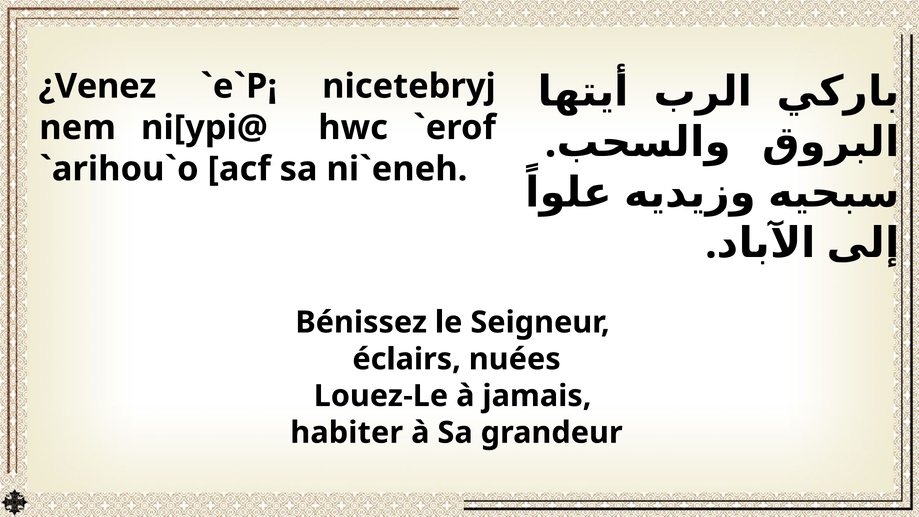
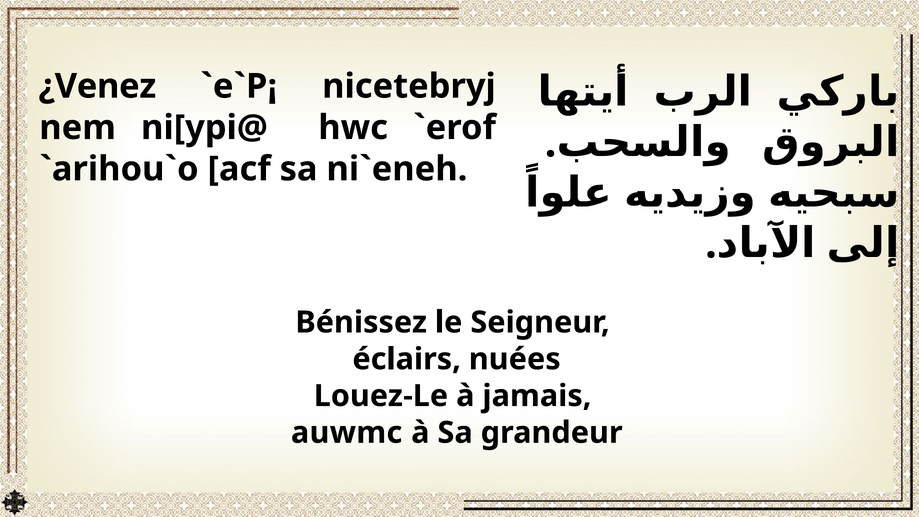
habiter: habiter -> auwmc
